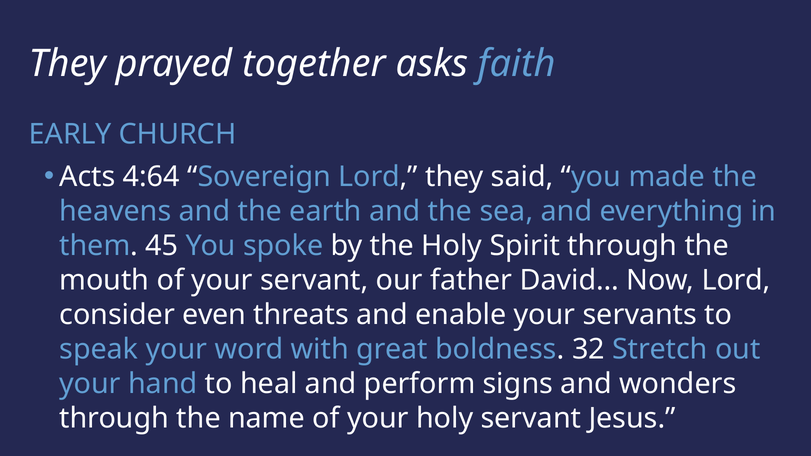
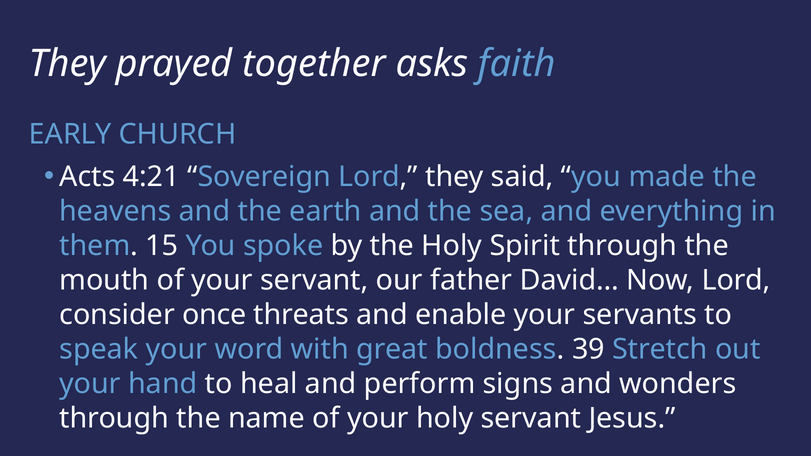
4:64: 4:64 -> 4:21
45: 45 -> 15
even: even -> once
32: 32 -> 39
